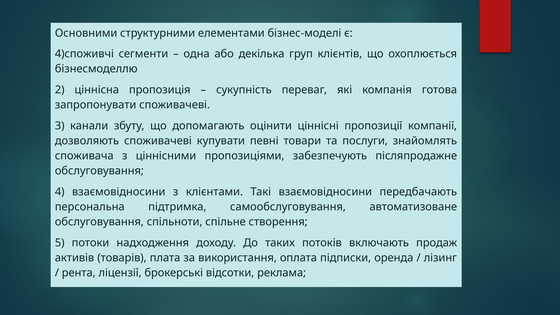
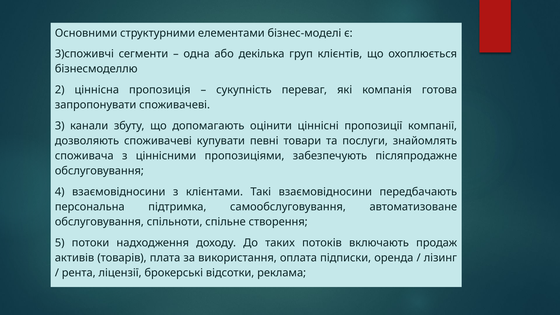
4)споживчі: 4)споживчі -> 3)споживчі
